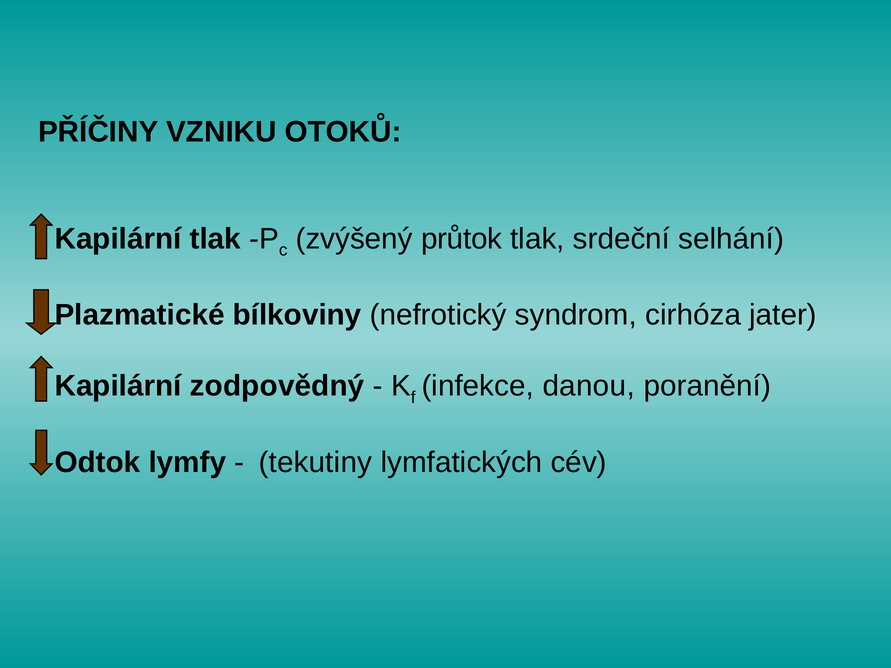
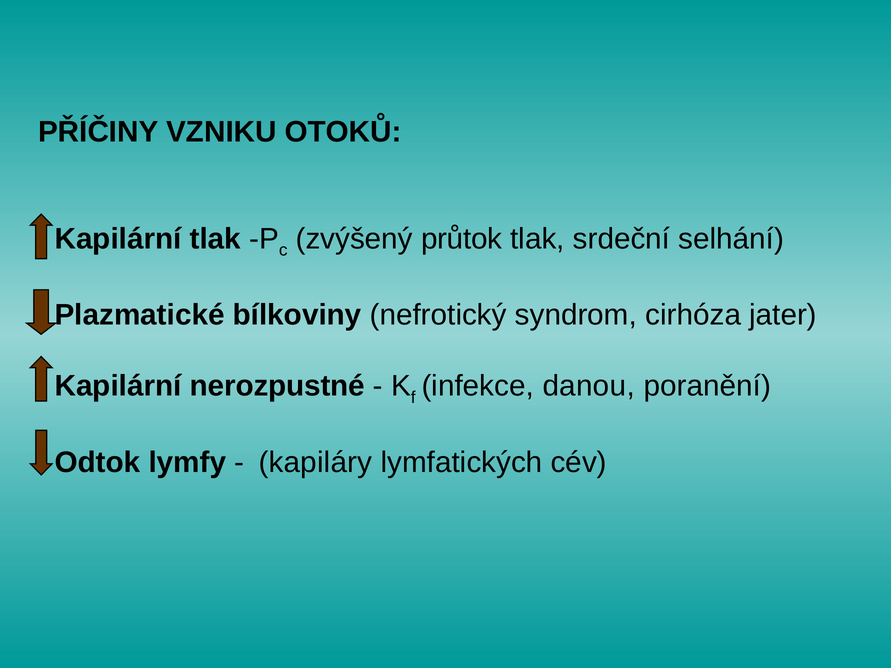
zodpovědný: zodpovědný -> nerozpustné
tekutiny: tekutiny -> kapiláry
